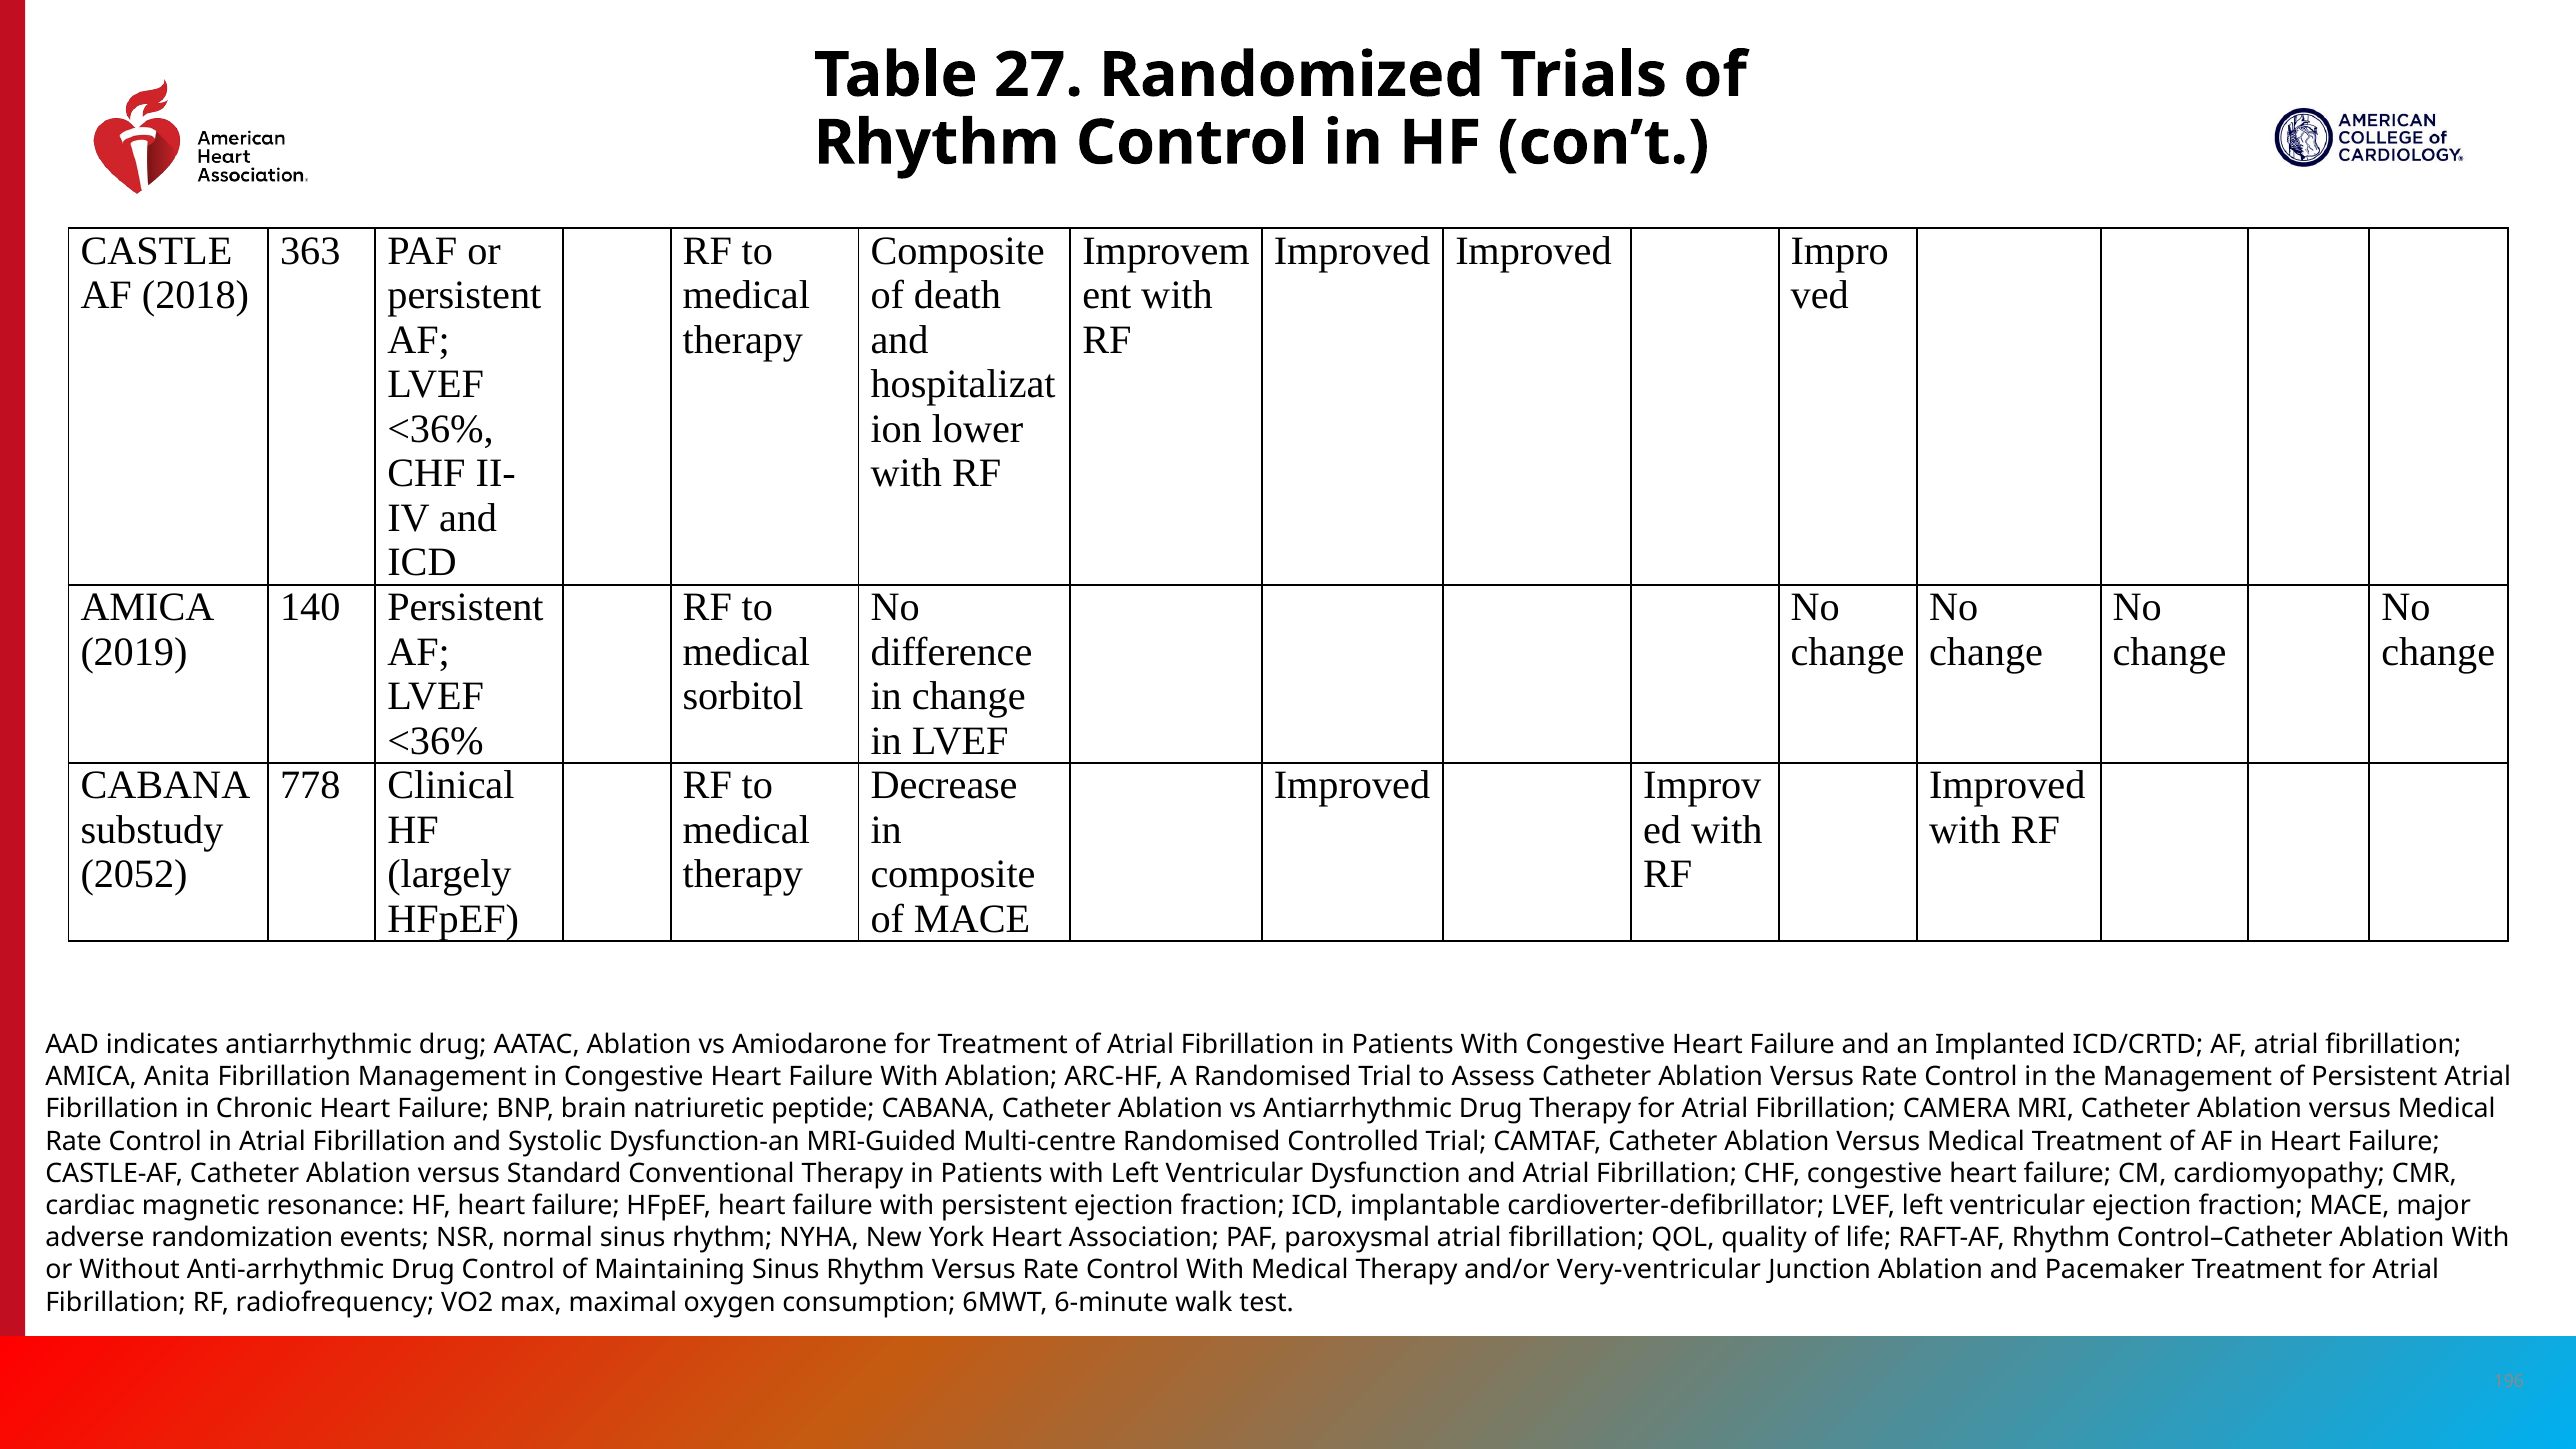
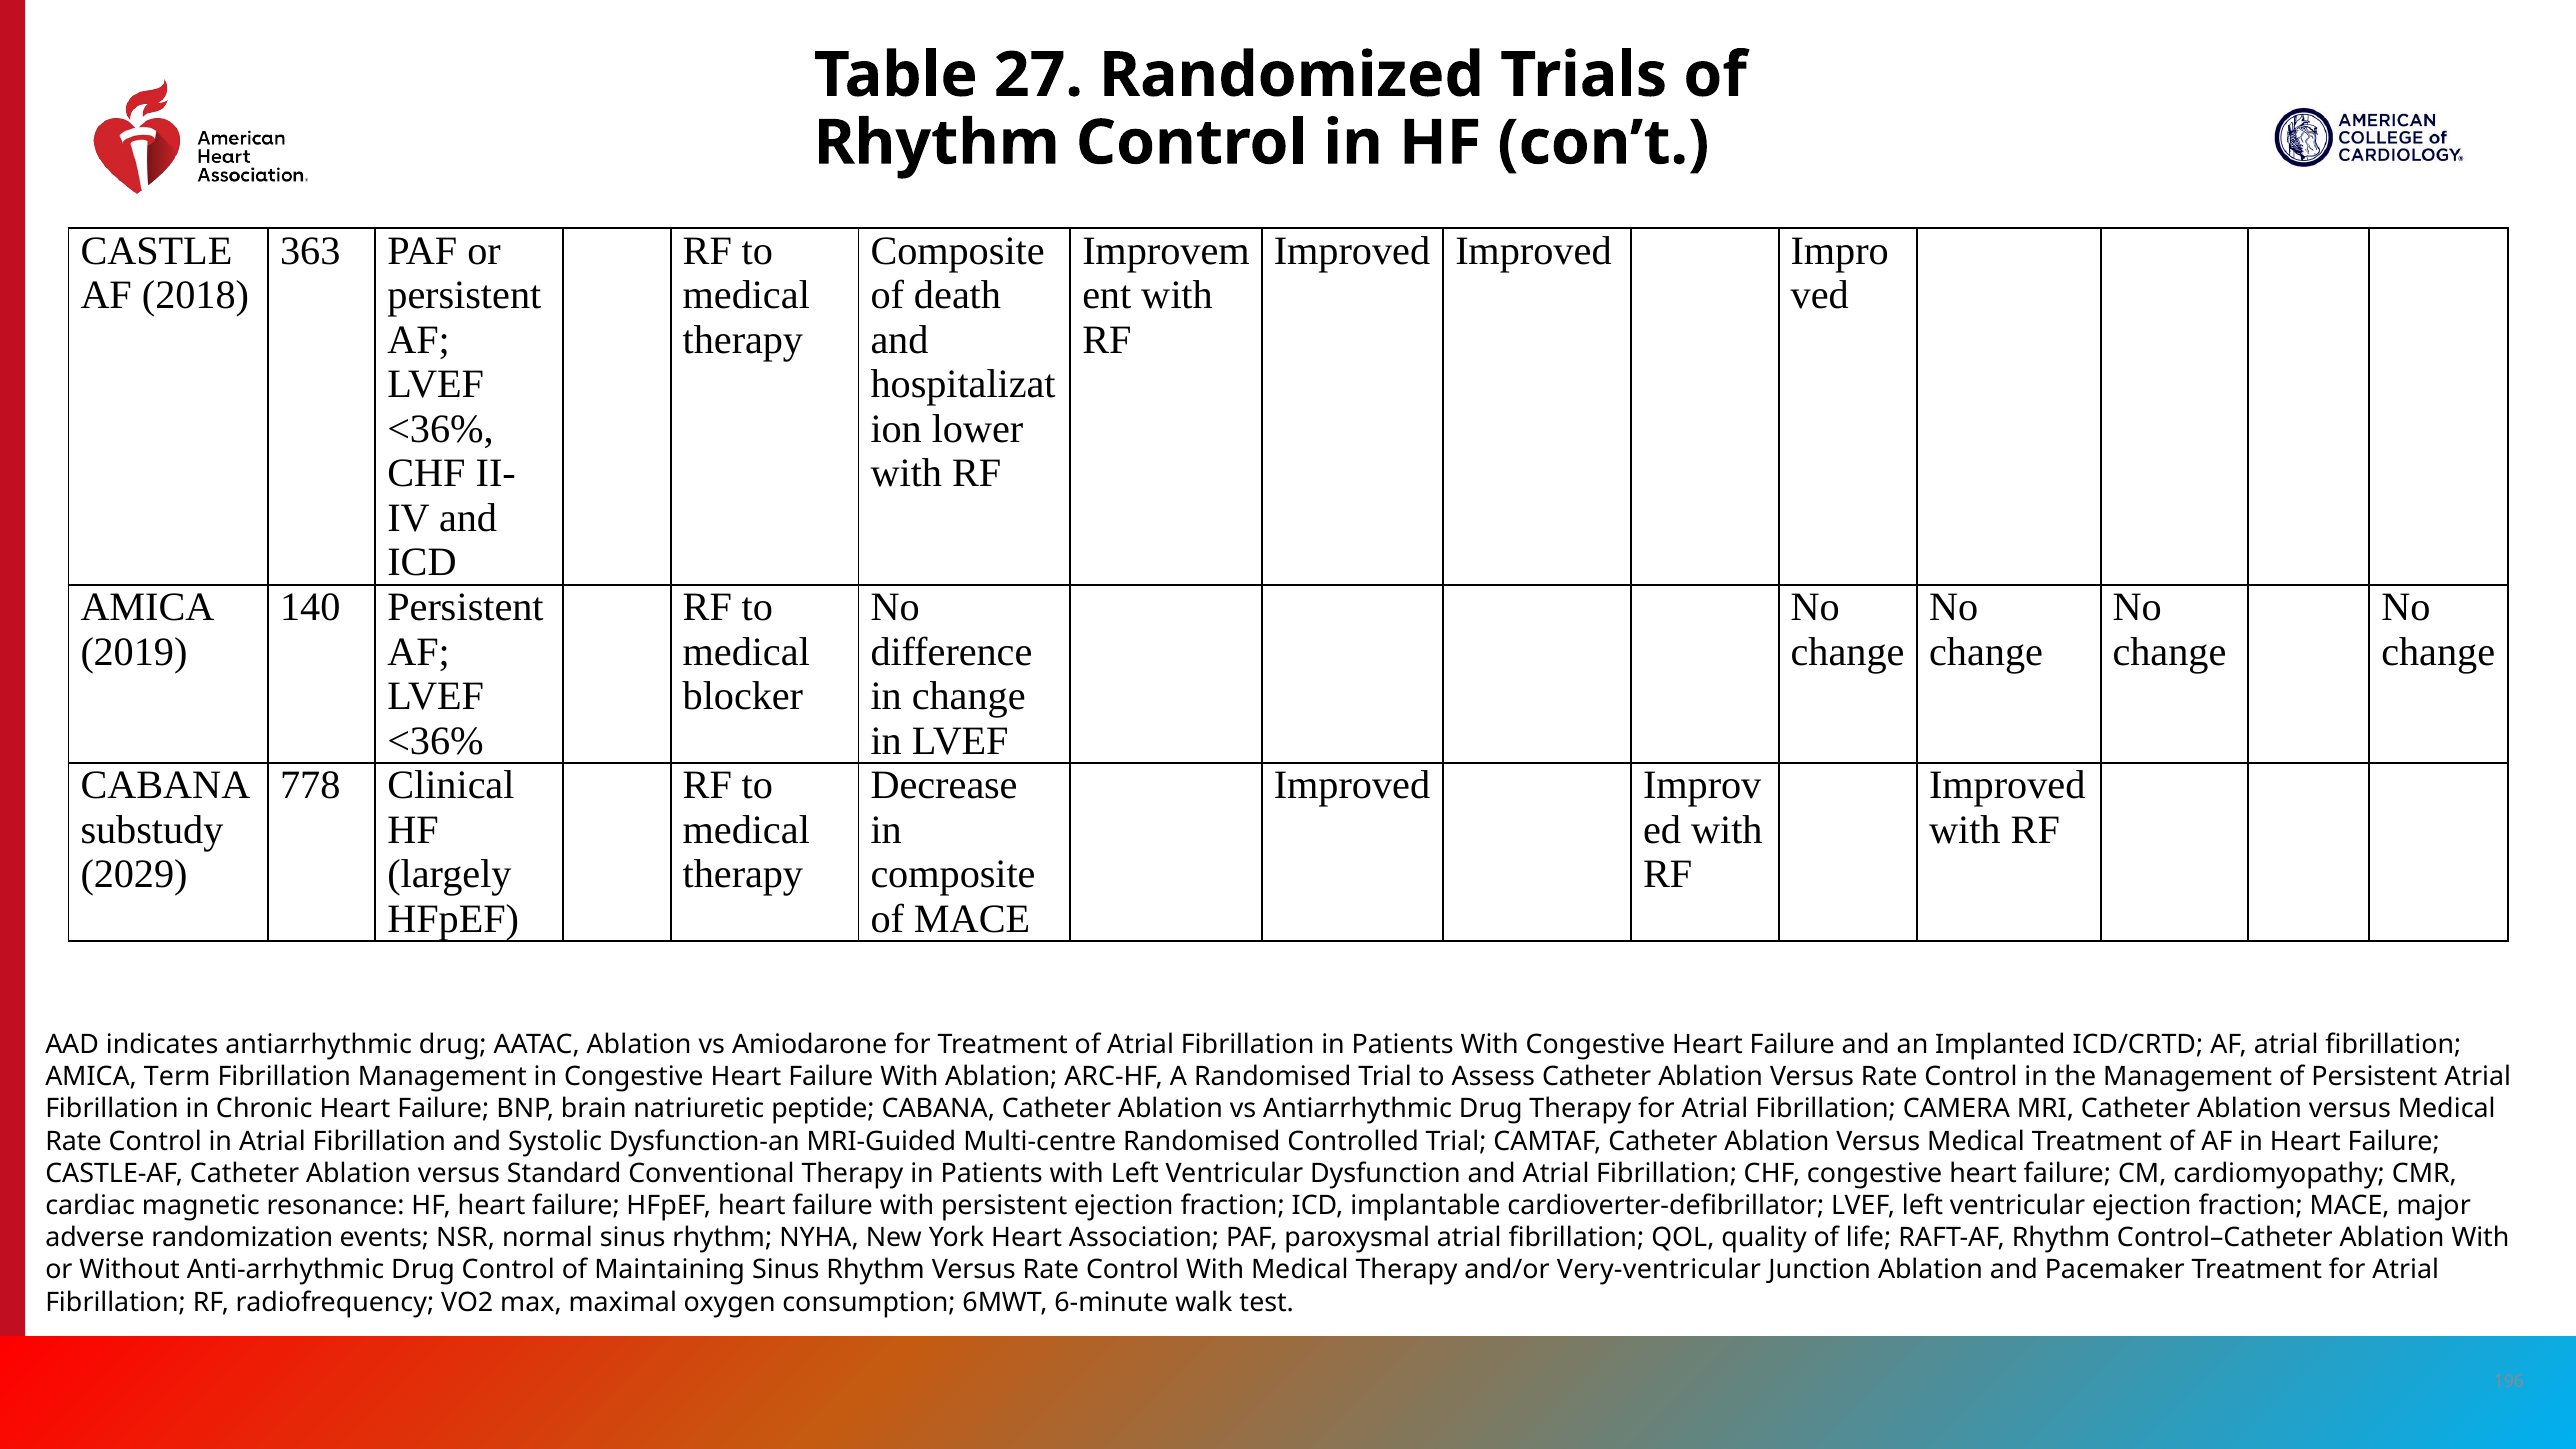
sorbitol: sorbitol -> blocker
2052: 2052 -> 2029
Anita: Anita -> Term
